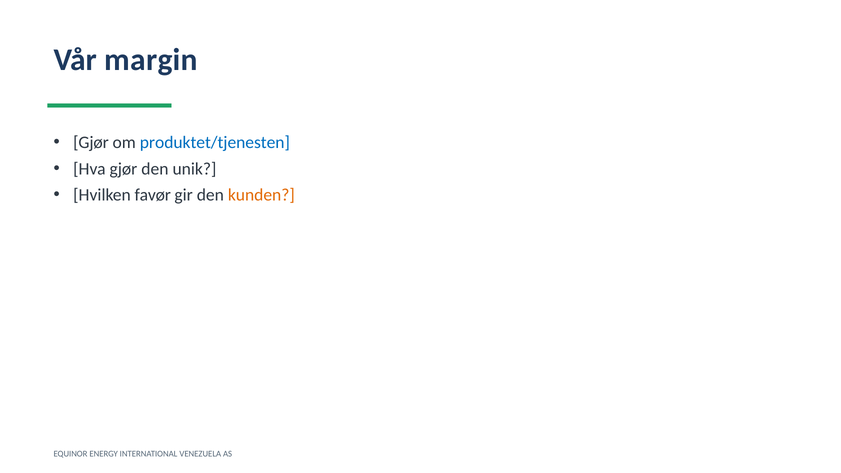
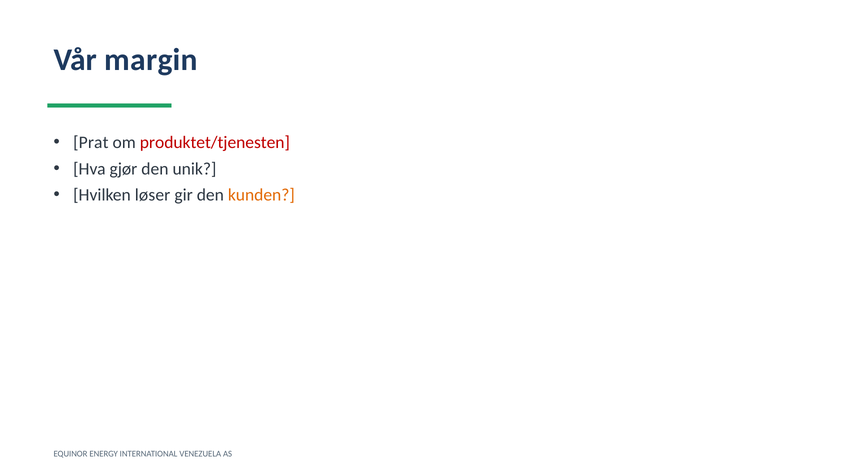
Gjør at (91, 142): Gjør -> Prat
produktet/tjenesten colour: blue -> red
favør: favør -> løser
